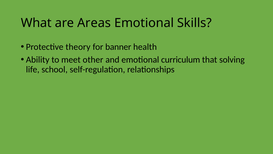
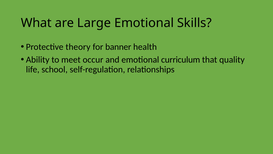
Areas: Areas -> Large
other: other -> occur
solving: solving -> quality
